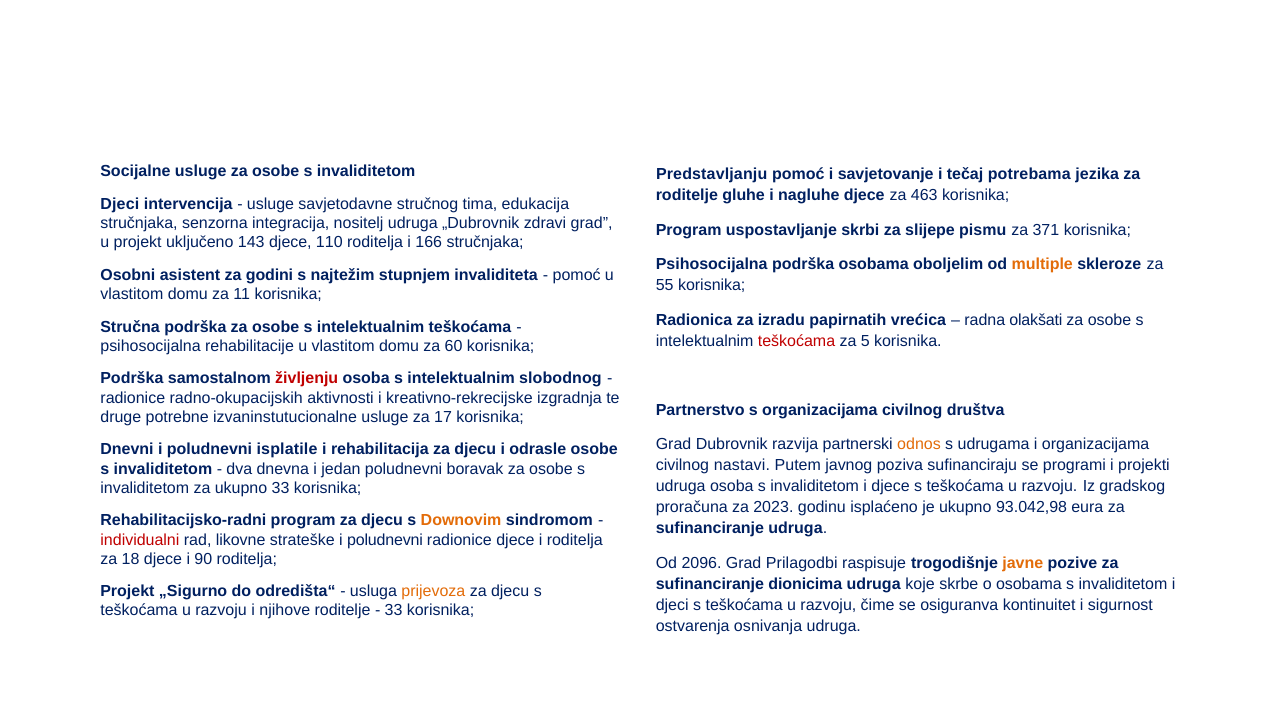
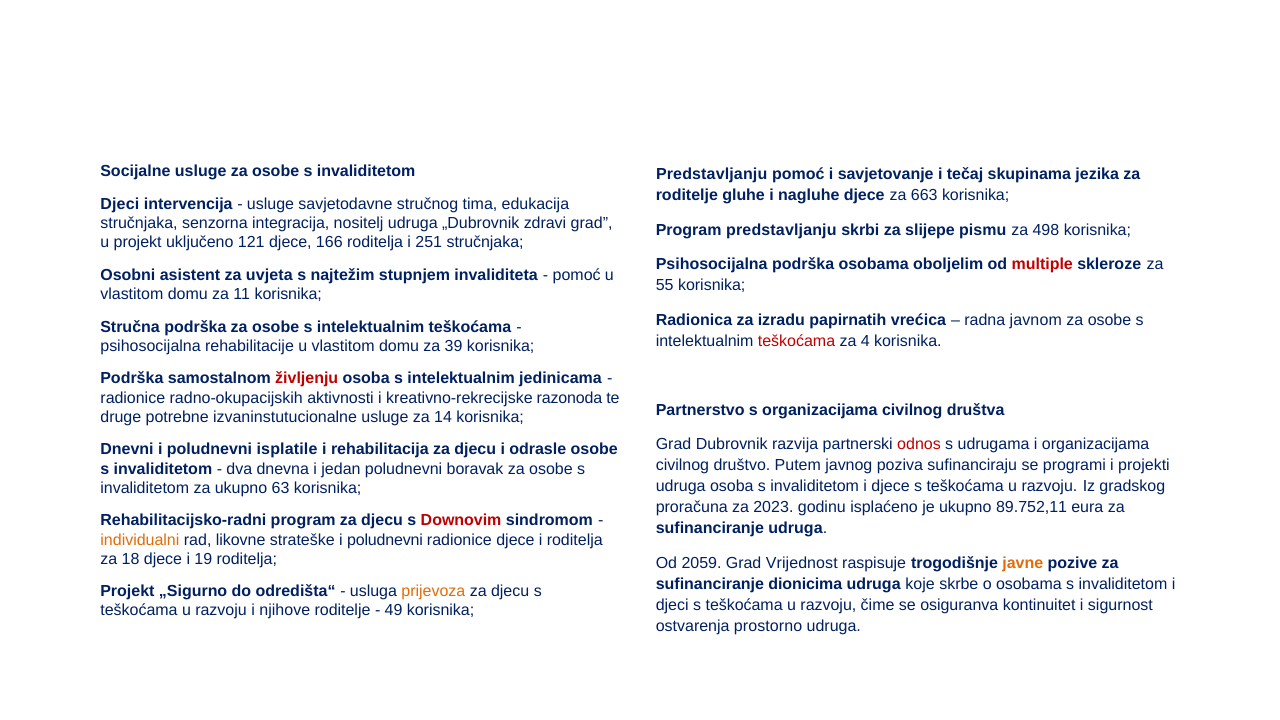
potrebama: potrebama -> skupinama
463: 463 -> 663
Program uspostavljanje: uspostavljanje -> predstavljanju
371: 371 -> 498
143: 143 -> 121
110: 110 -> 166
166: 166 -> 251
multiple colour: orange -> red
godini: godini -> uvjeta
olakšati: olakšati -> javnom
5: 5 -> 4
60: 60 -> 39
slobodnog: slobodnog -> jedinicama
izgradnja: izgradnja -> razonoda
17: 17 -> 14
odnos colour: orange -> red
nastavi: nastavi -> društvo
ukupno 33: 33 -> 63
93.042,98: 93.042,98 -> 89.752,11
Downovim colour: orange -> red
individualni colour: red -> orange
90: 90 -> 19
2096: 2096 -> 2059
Prilagodbi: Prilagodbi -> Vrijednost
33 at (393, 611): 33 -> 49
osnivanja: osnivanja -> prostorno
